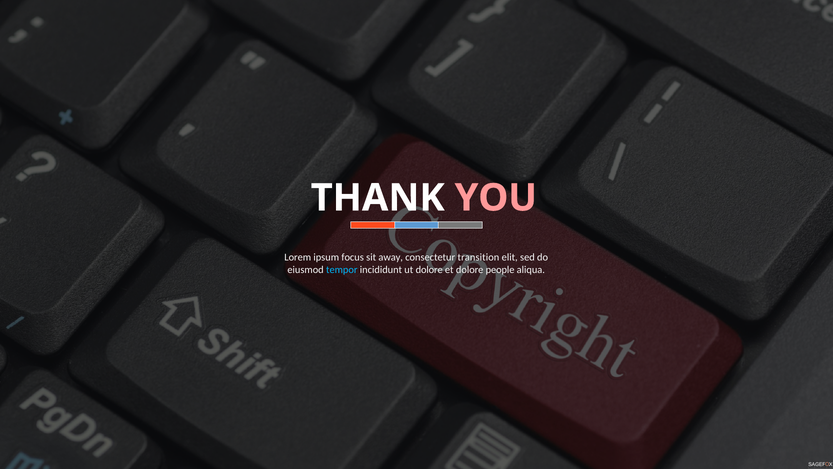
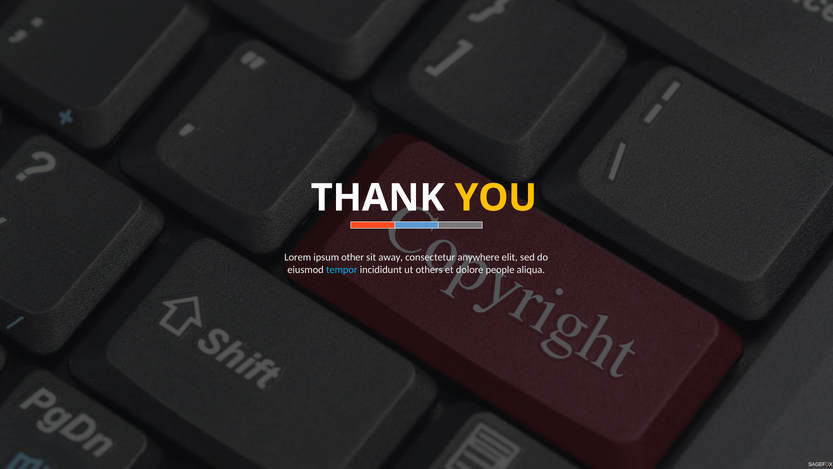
YOU colour: pink -> yellow
focus: focus -> other
transition: transition -> anywhere
ut dolore: dolore -> others
